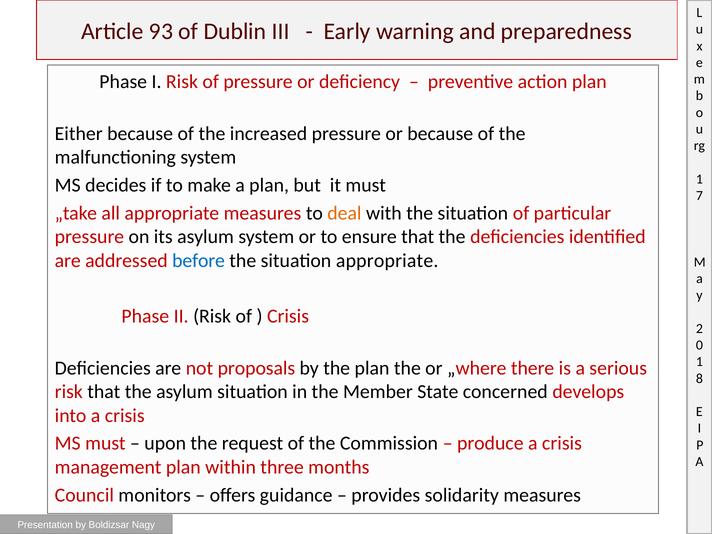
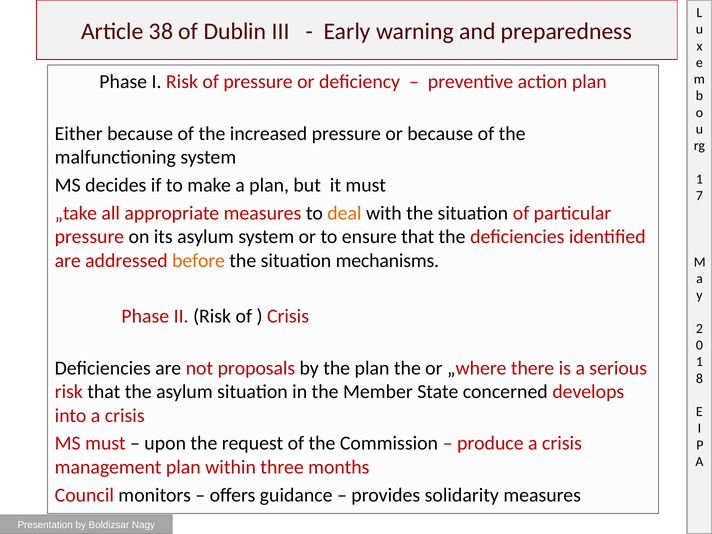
93: 93 -> 38
before colour: blue -> orange
situation appropriate: appropriate -> mechanisms
